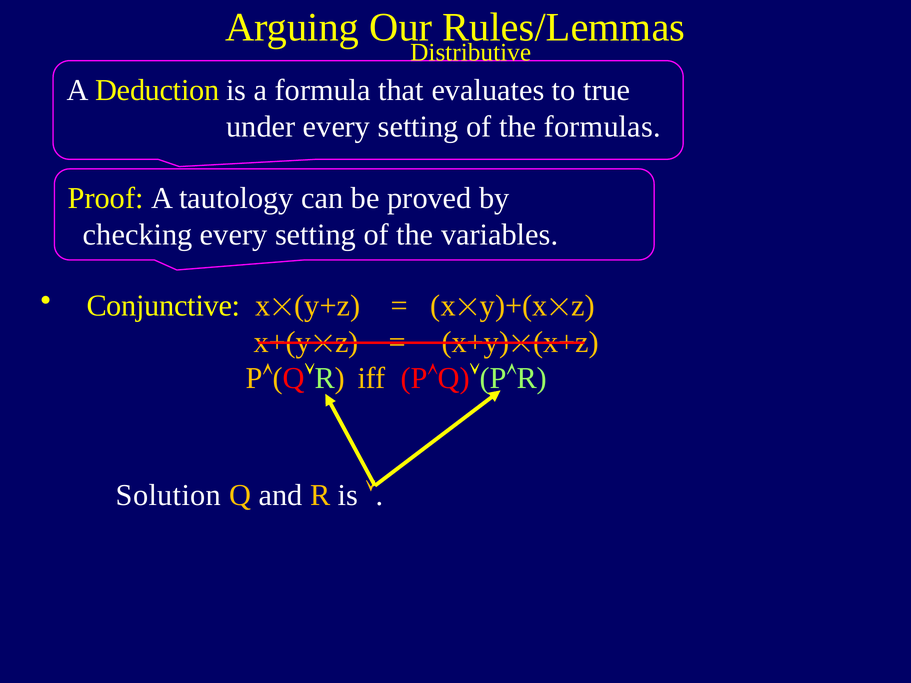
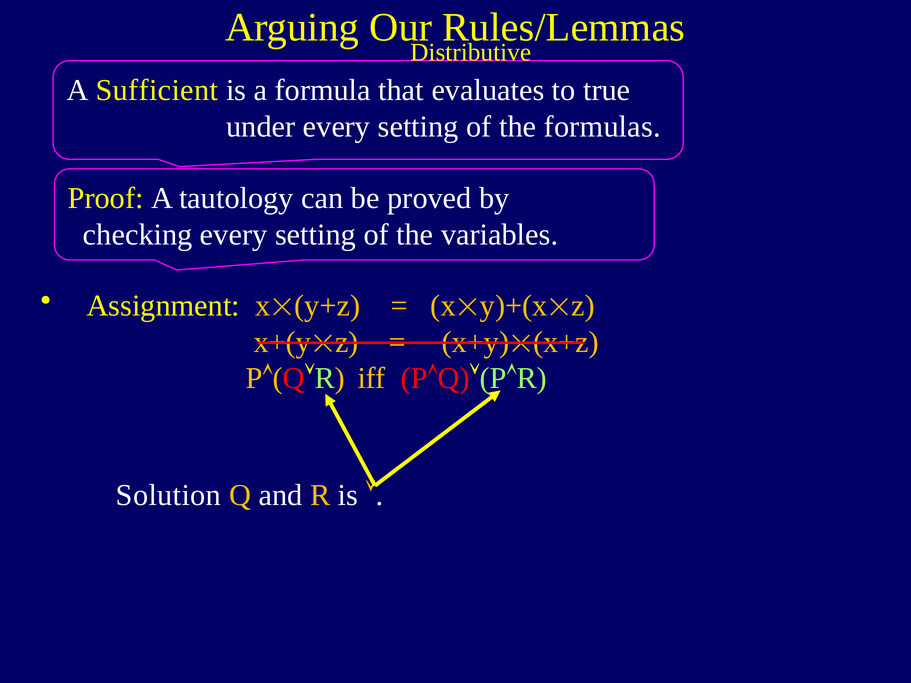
Deduction: Deduction -> Sufficient
Conjunctive: Conjunctive -> Assignment
